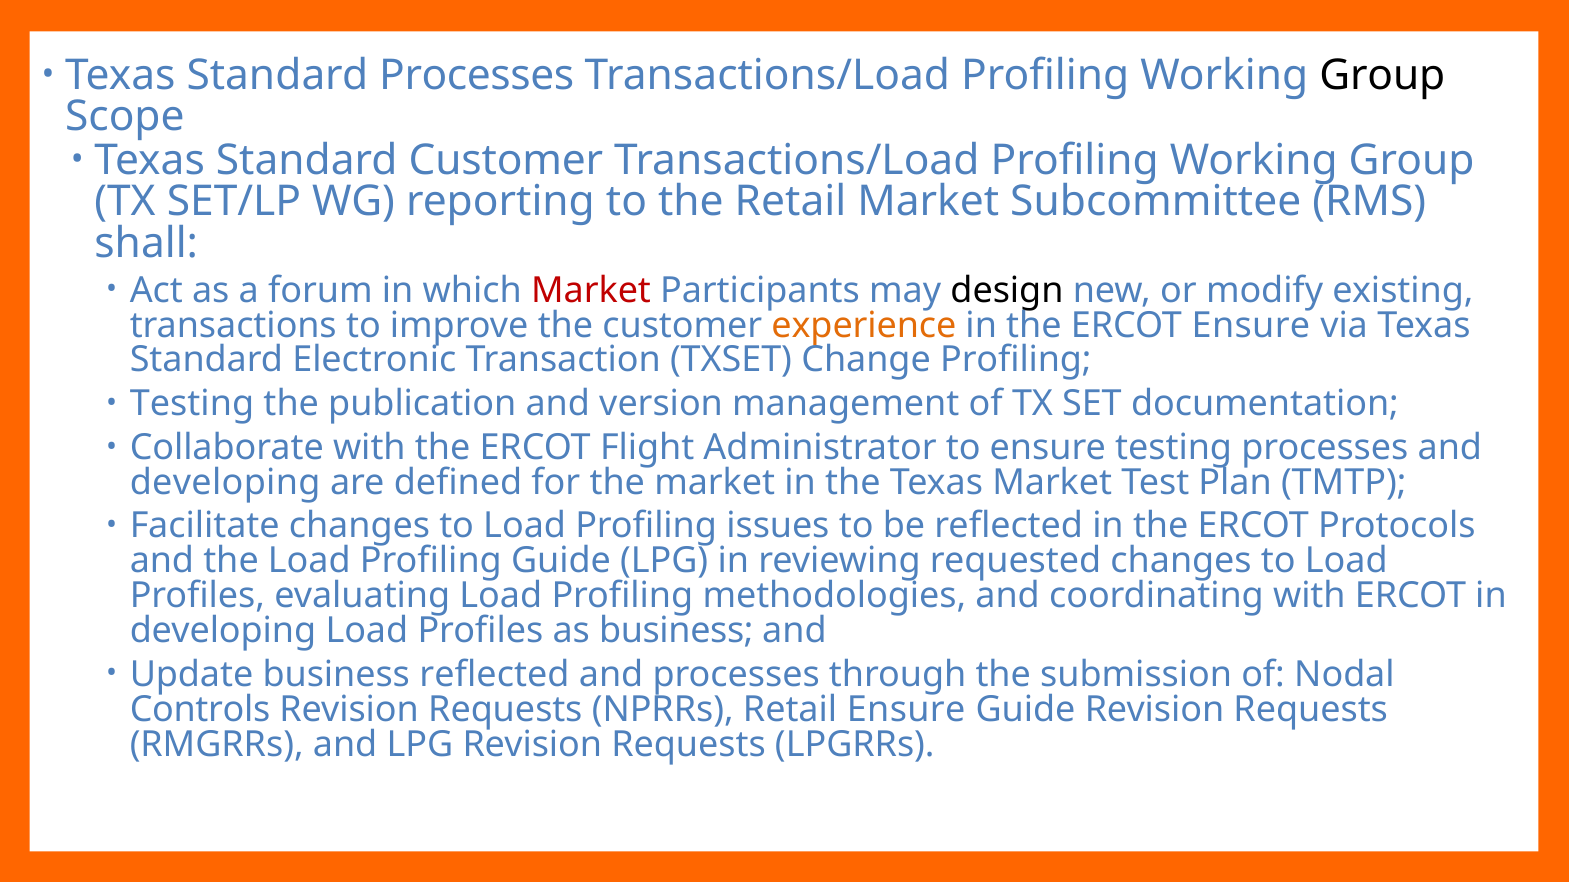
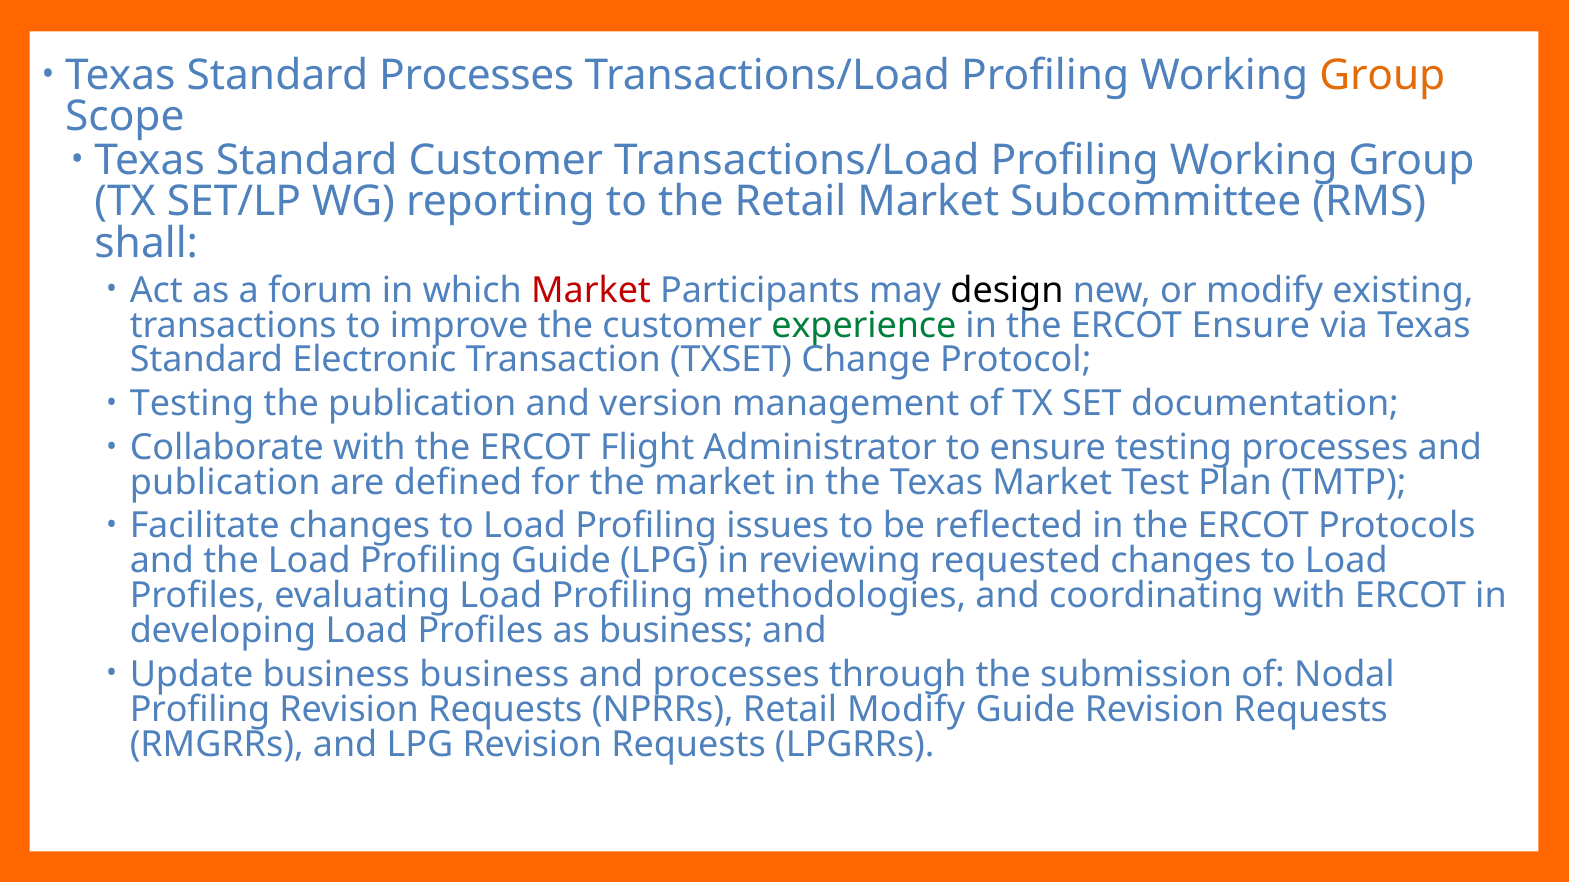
Group at (1382, 75) colour: black -> orange
experience colour: orange -> green
Change Profiling: Profiling -> Protocol
developing at (225, 483): developing -> publication
business reflected: reflected -> business
Controls at (200, 710): Controls -> Profiling
Retail Ensure: Ensure -> Modify
